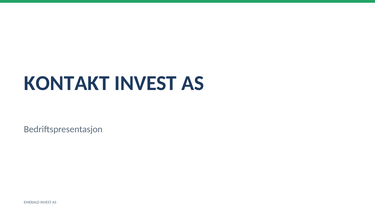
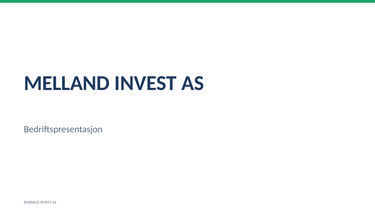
KONTAKT: KONTAKT -> MELLAND
